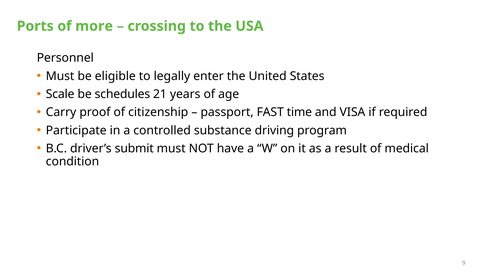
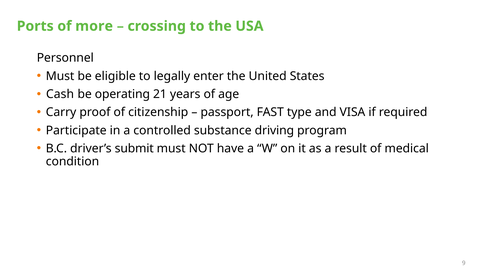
Scale: Scale -> Cash
schedules: schedules -> operating
time: time -> type
